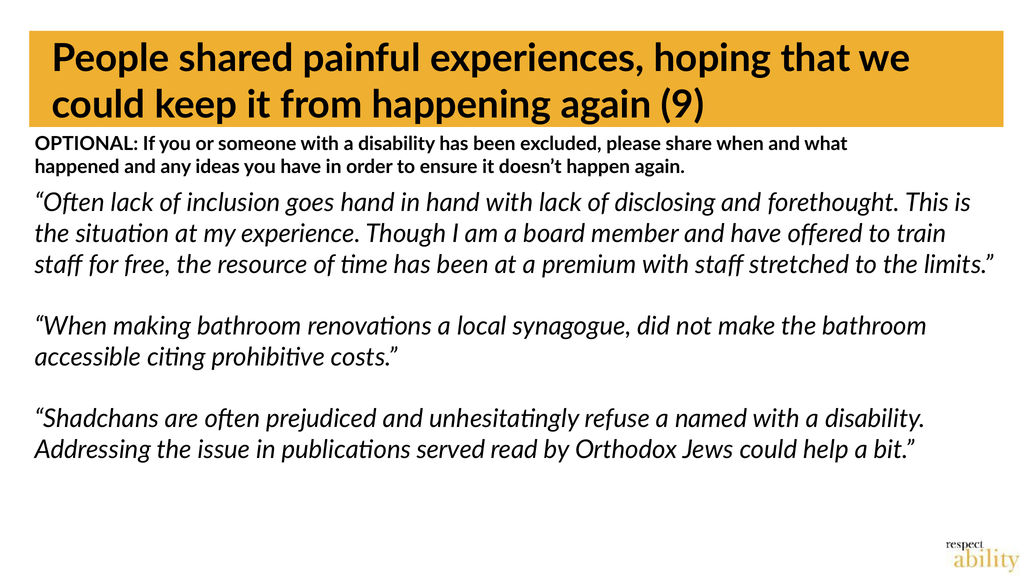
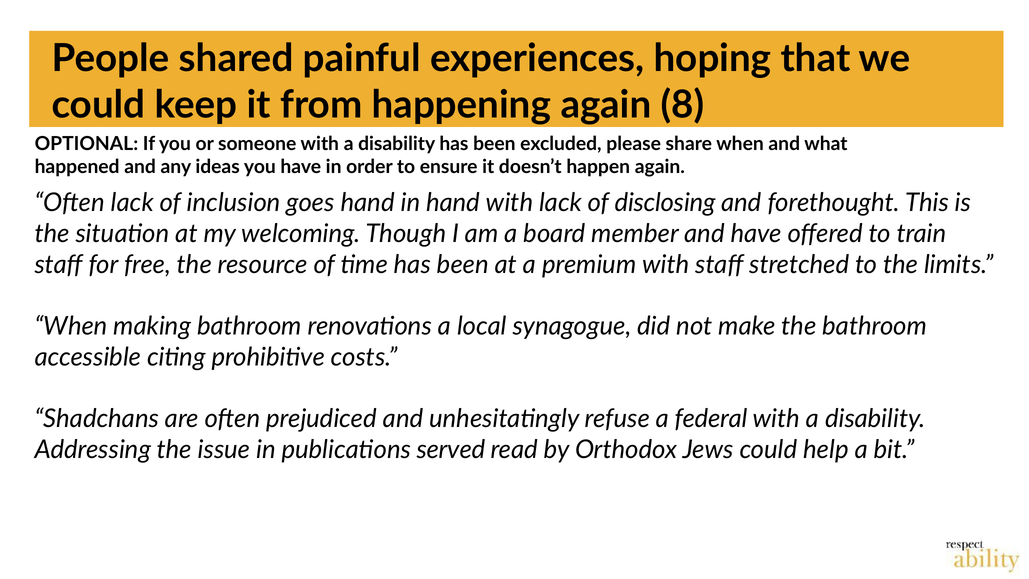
9: 9 -> 8
experience: experience -> welcoming
named: named -> federal
